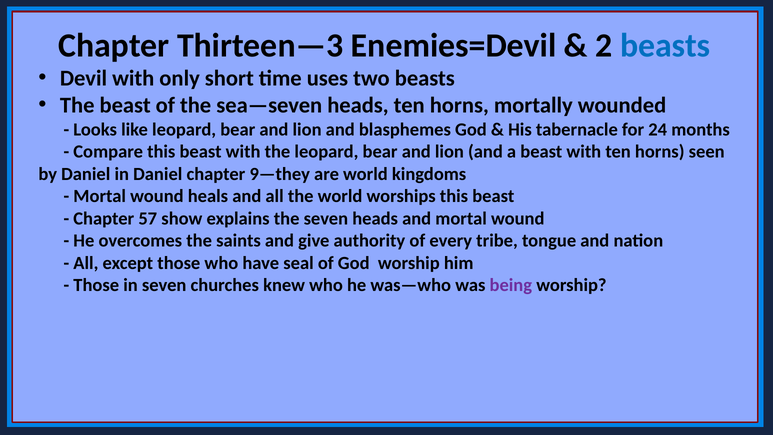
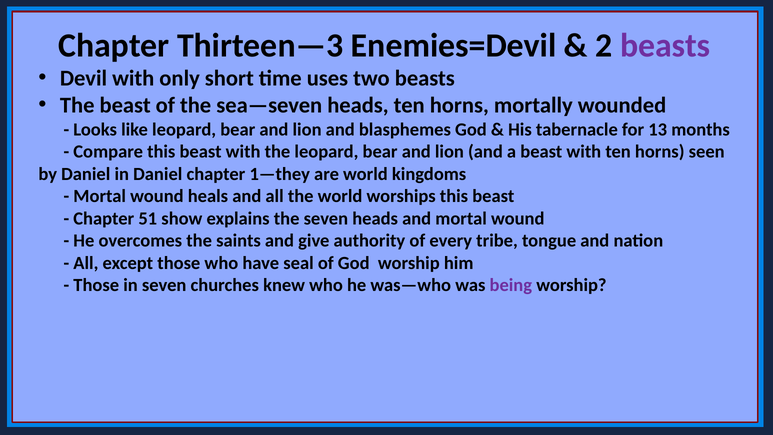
beasts at (665, 46) colour: blue -> purple
24: 24 -> 13
9—they: 9—they -> 1—they
57: 57 -> 51
